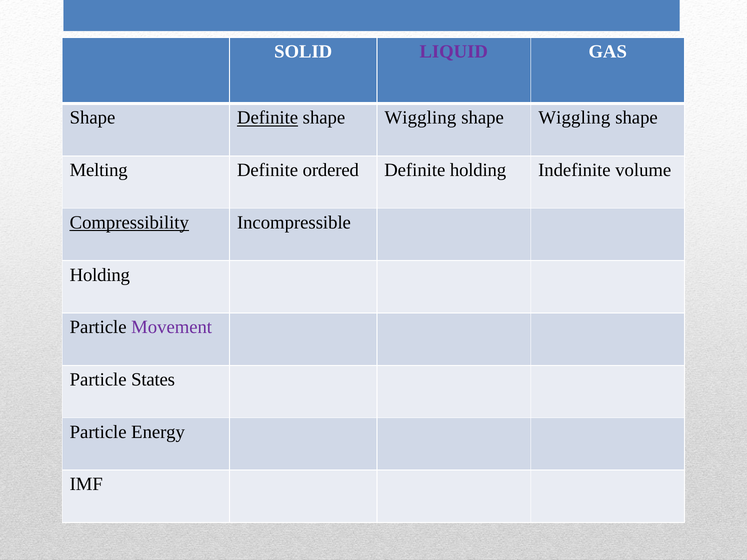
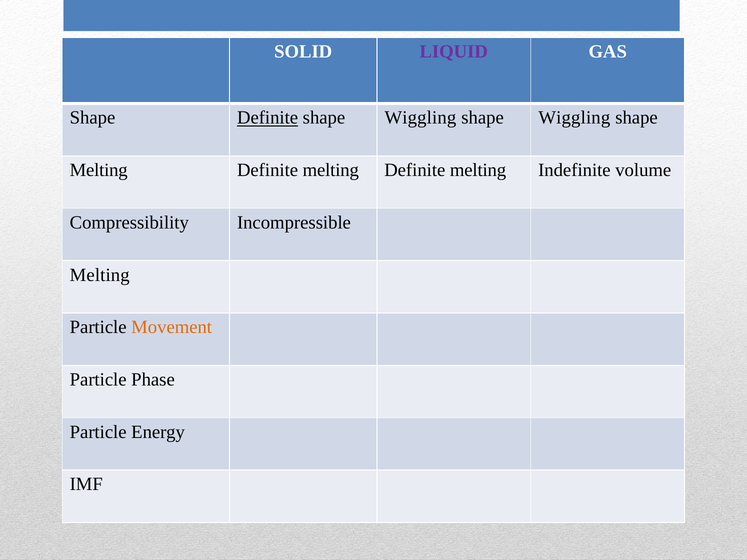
ordered at (331, 170): ordered -> melting
holding at (478, 170): holding -> melting
Compressibility underline: present -> none
Holding at (100, 275): Holding -> Melting
Movement colour: purple -> orange
Particle States: States -> Phase
